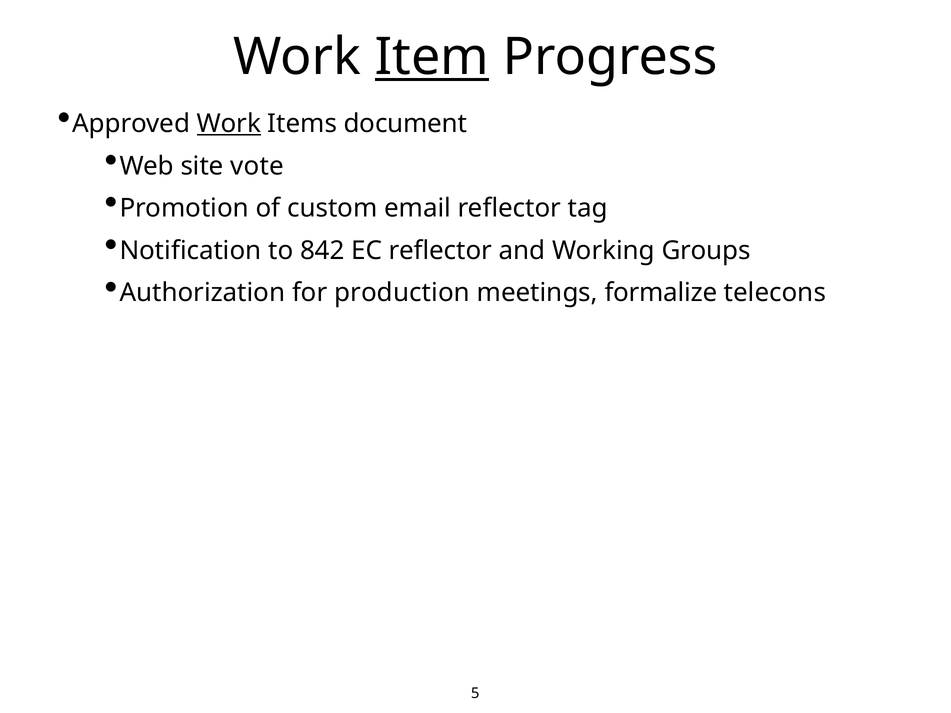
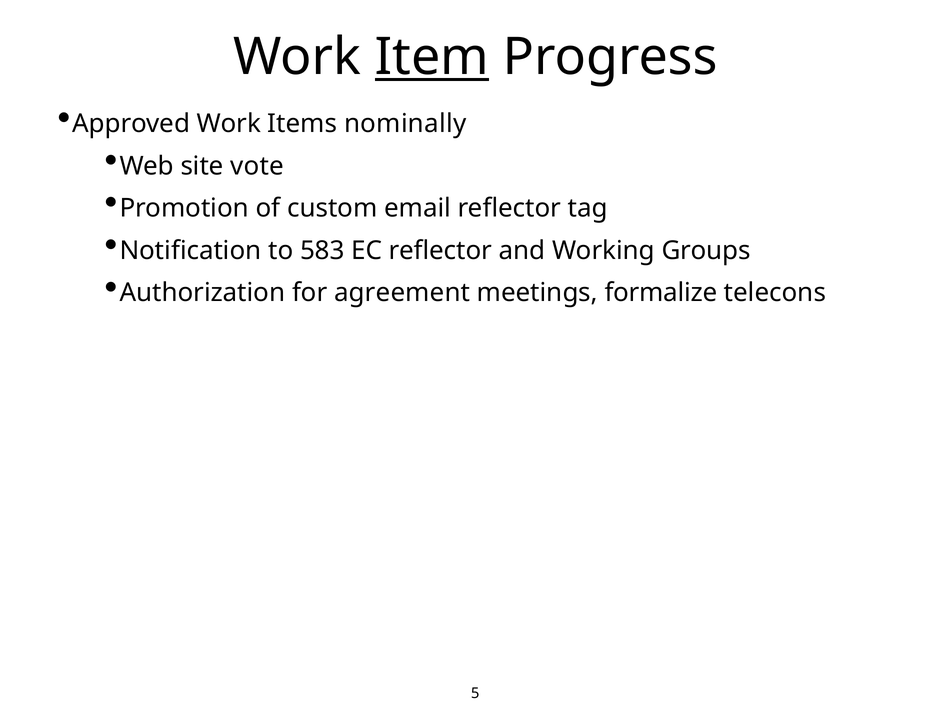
Work at (229, 124) underline: present -> none
document: document -> nominally
842: 842 -> 583
production: production -> agreement
